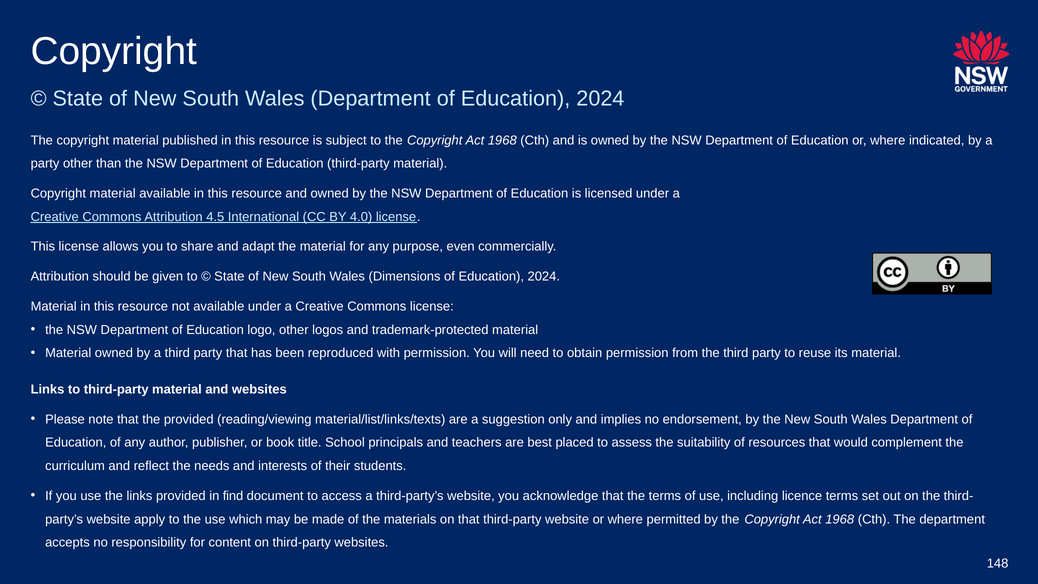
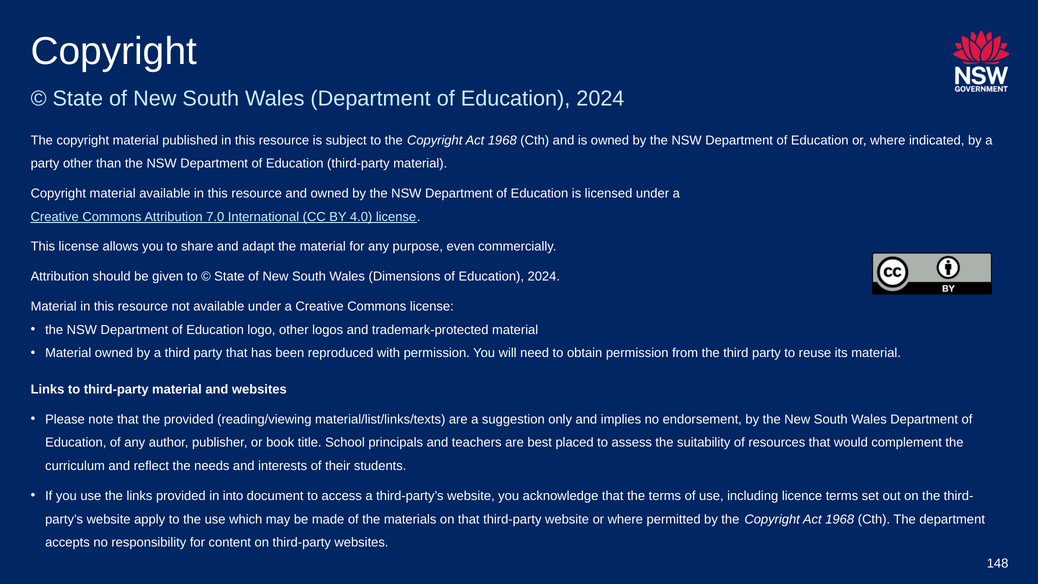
4.5: 4.5 -> 7.0
find: find -> into
